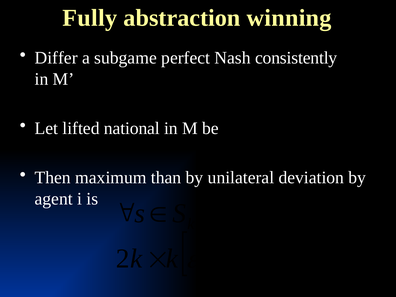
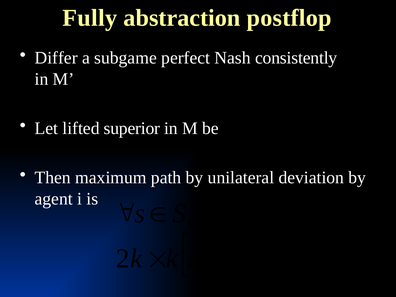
winning: winning -> postflop
national: national -> superior
than: than -> path
